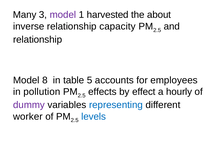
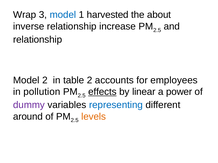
Many: Many -> Wrap
model at (63, 15) colour: purple -> blue
capacity: capacity -> increase
Model 8: 8 -> 2
table 5: 5 -> 2
effects underline: none -> present
effect: effect -> linear
hourly: hourly -> power
worker: worker -> around
levels colour: blue -> orange
